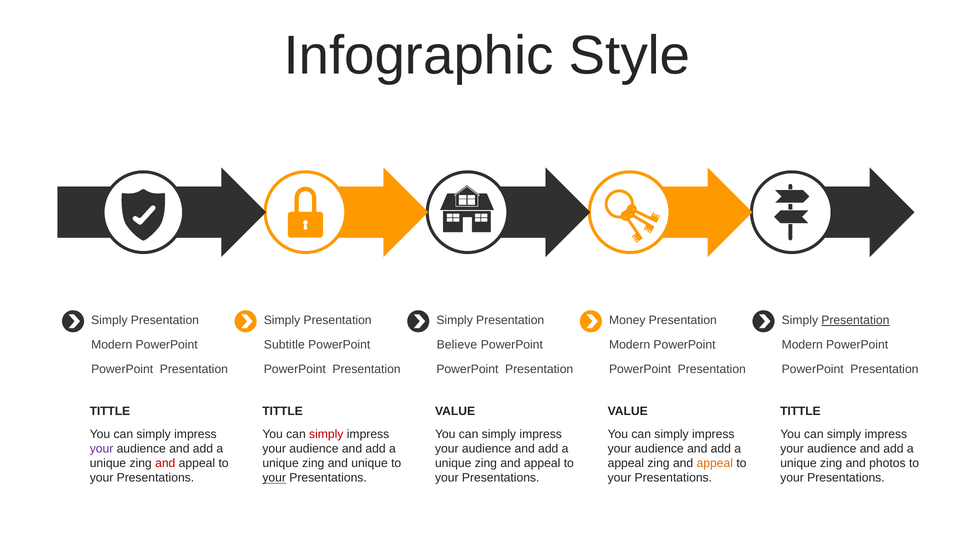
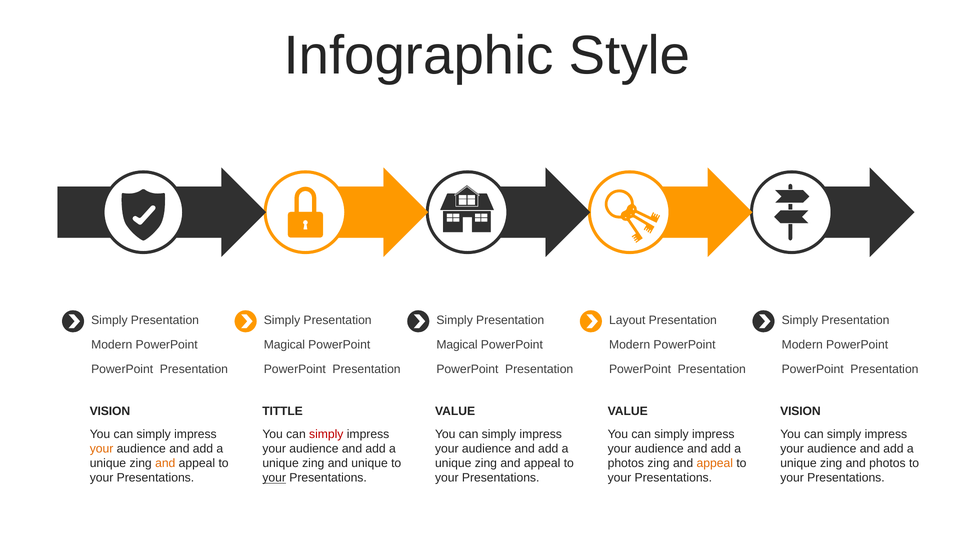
Money: Money -> Layout
Presentation at (855, 320) underline: present -> none
Subtitle at (284, 345): Subtitle -> Magical
Believe at (457, 345): Believe -> Magical
TITTLE at (110, 411): TITTLE -> VISION
TITTLE at (800, 411): TITTLE -> VISION
your at (102, 449) colour: purple -> orange
and at (165, 463) colour: red -> orange
appeal at (626, 463): appeal -> photos
